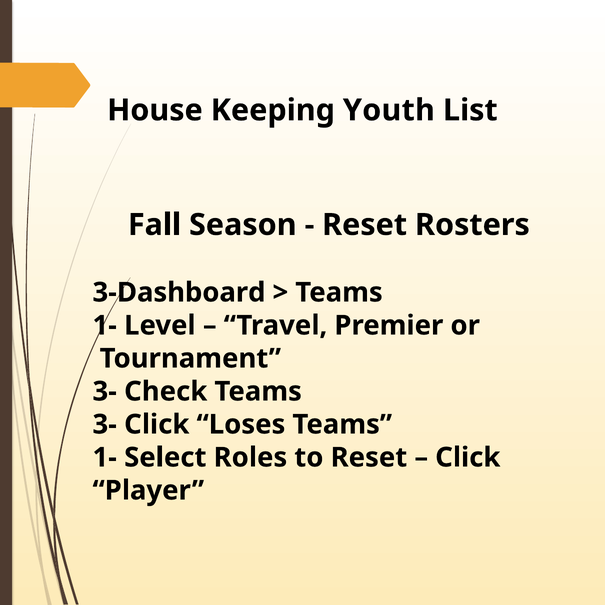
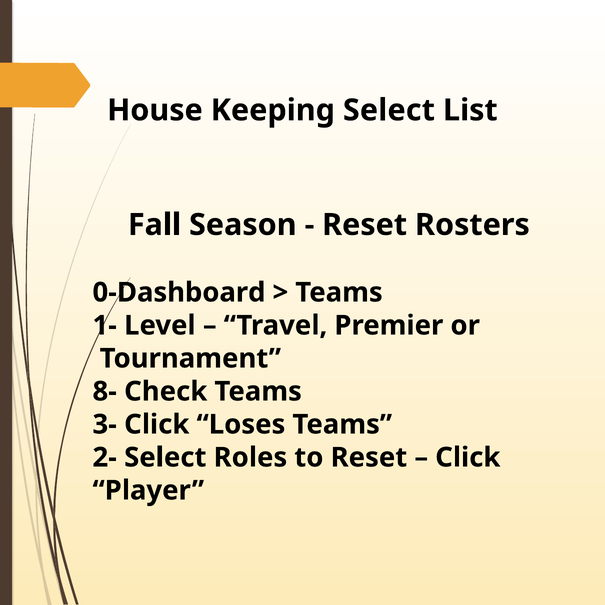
Keeping Youth: Youth -> Select
3-Dashboard: 3-Dashboard -> 0-Dashboard
3- at (105, 391): 3- -> 8-
1- at (105, 457): 1- -> 2-
